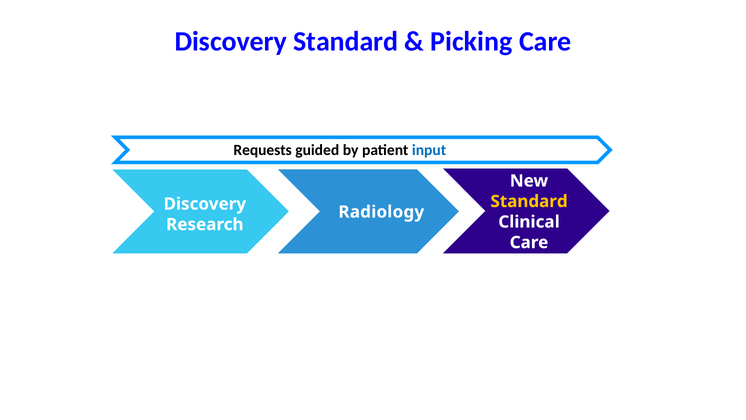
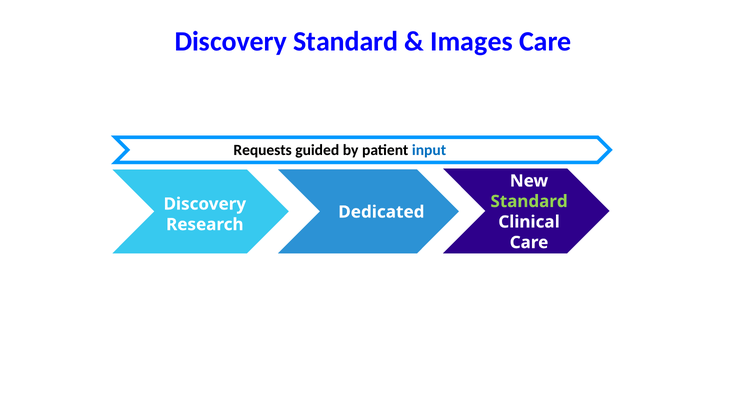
Picking: Picking -> Images
Standard at (529, 201) colour: yellow -> light green
Radiology: Radiology -> Dedicated
